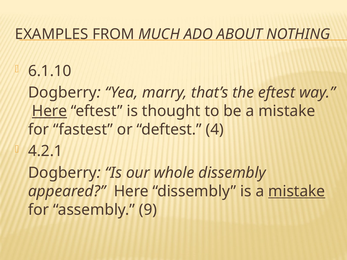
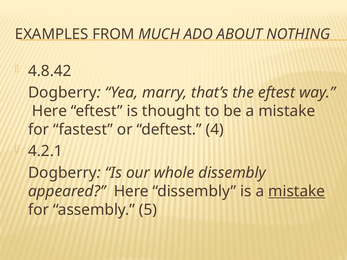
6.1.10: 6.1.10 -> 4.8.42
Here at (49, 111) underline: present -> none
9: 9 -> 5
